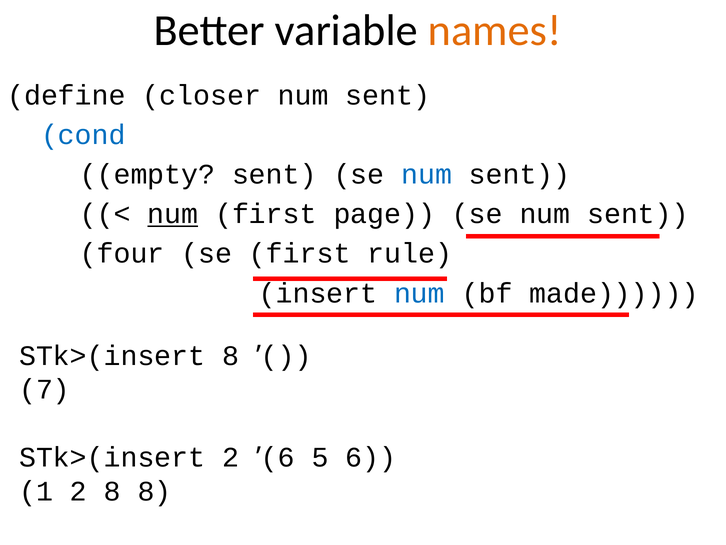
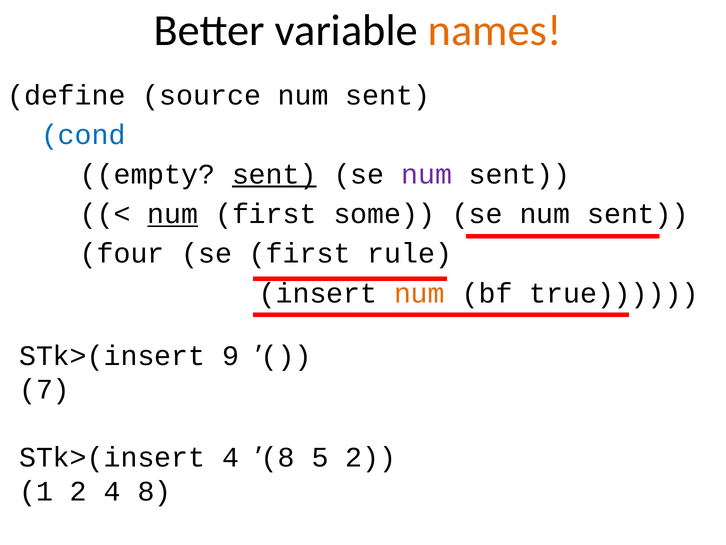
closer: closer -> source
sent at (274, 174) underline: none -> present
num at (427, 174) colour: blue -> purple
page: page -> some
num at (419, 293) colour: blue -> orange
made: made -> true
STk>(insert 8: 8 -> 9
STk>(insert 2: 2 -> 4
6 at (278, 457): 6 -> 8
5 6: 6 -> 2
2 8: 8 -> 4
